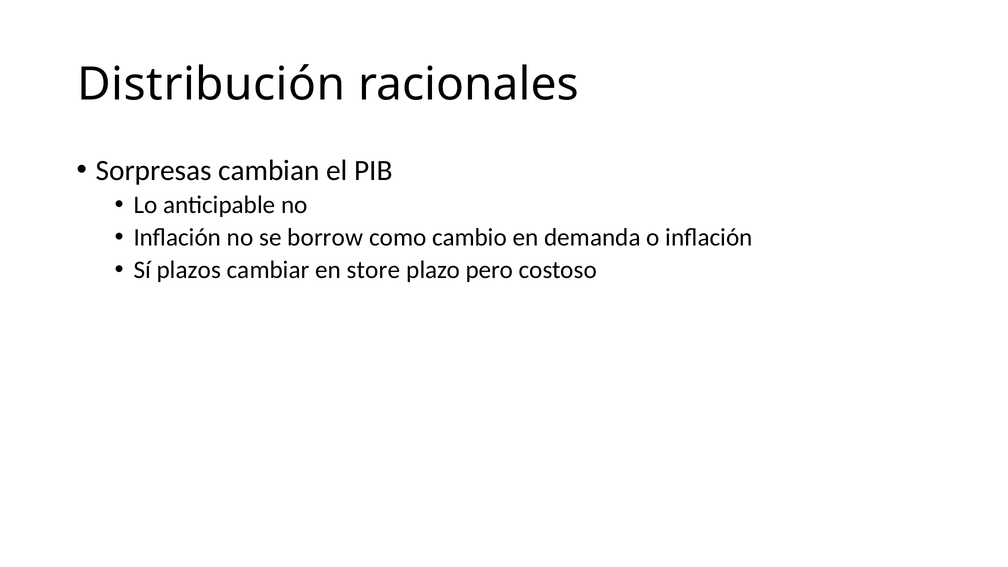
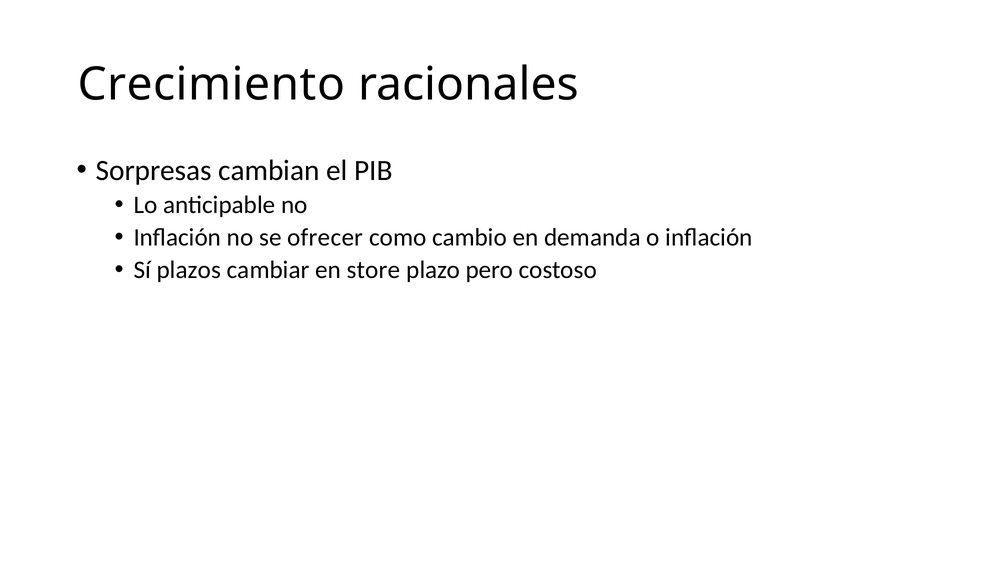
Distribución: Distribución -> Crecimiento
borrow: borrow -> ofrecer
